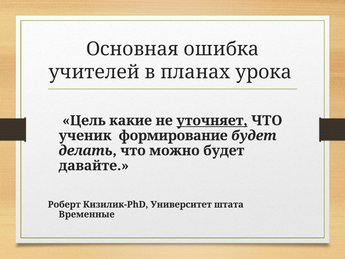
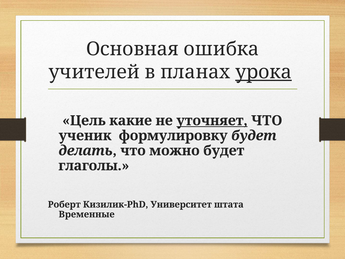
урока underline: none -> present
формирование: формирование -> формулировку
давайте: давайте -> глаголы
